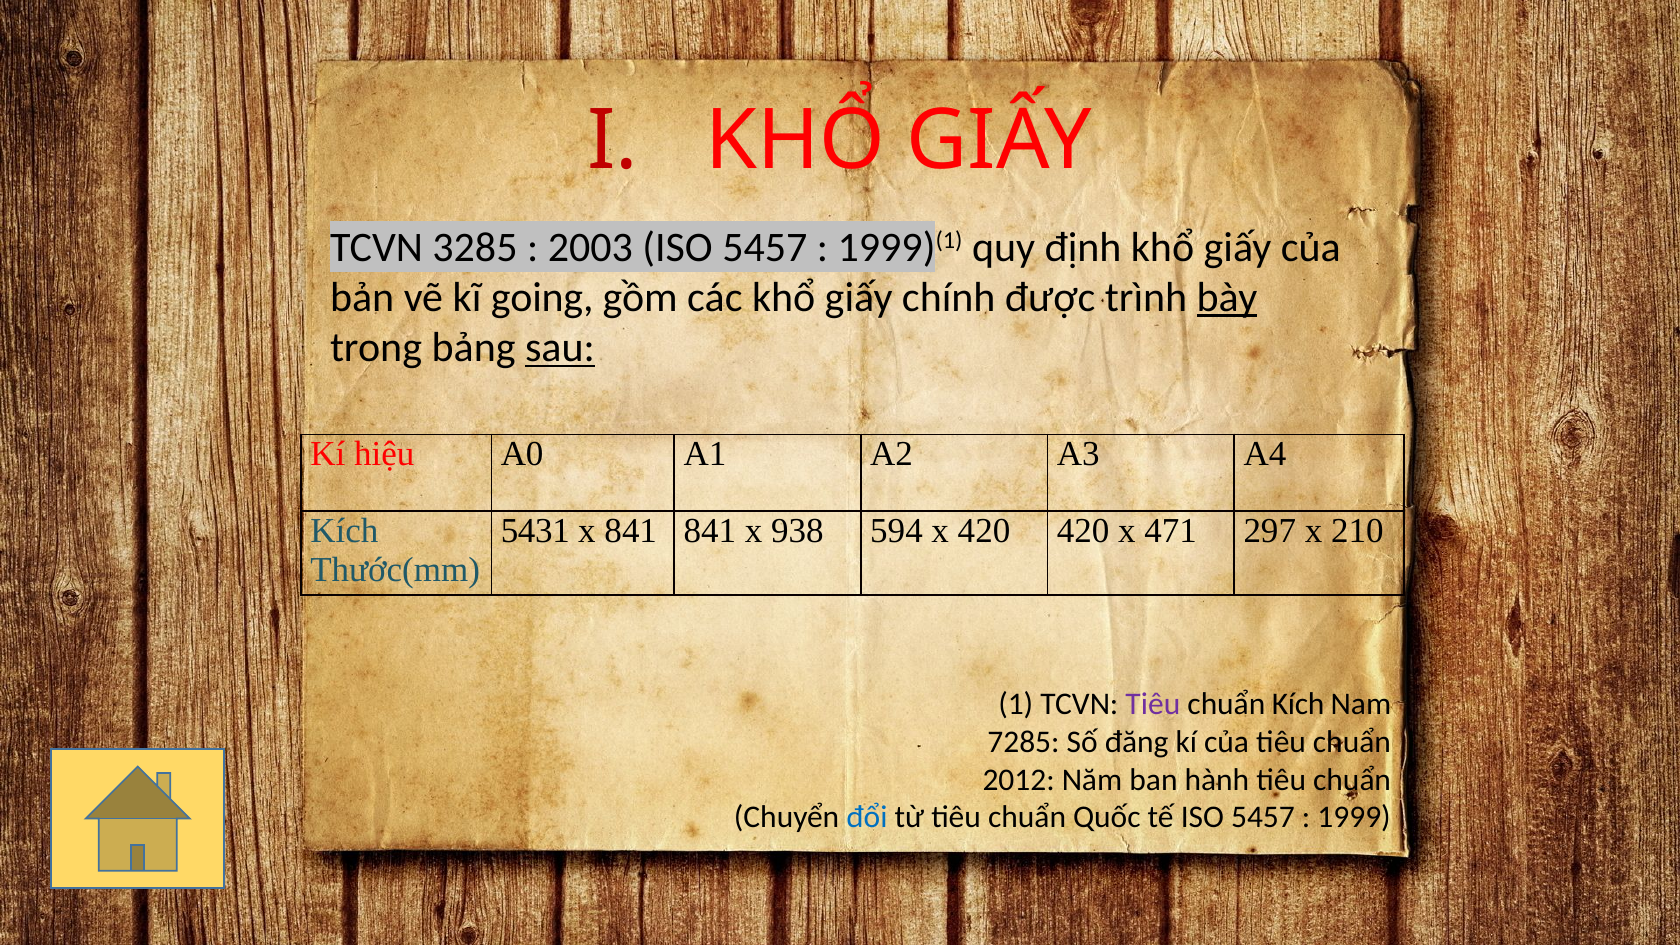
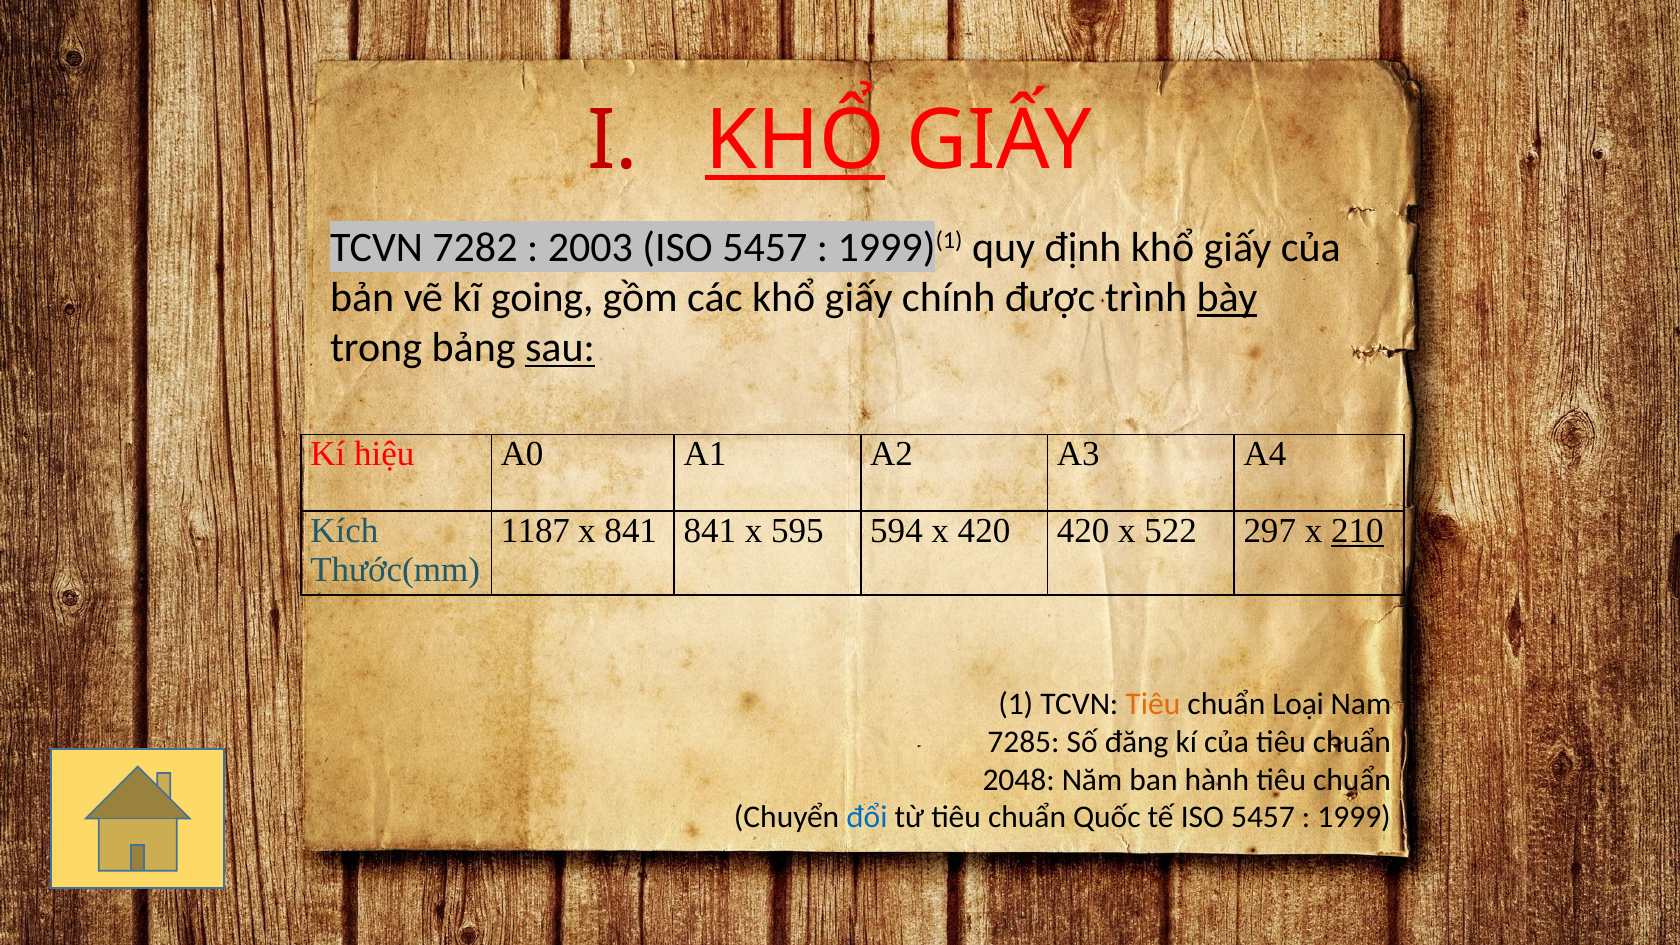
KHỔ at (795, 141) underline: none -> present
3285: 3285 -> 7282
5431: 5431 -> 1187
938: 938 -> 595
471: 471 -> 522
210 underline: none -> present
Tiêu at (1153, 704) colour: purple -> orange
chuẩn Kích: Kích -> Loại
2012: 2012 -> 2048
